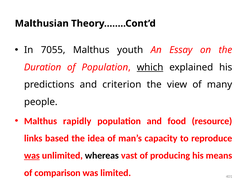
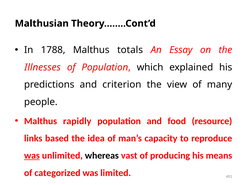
7055: 7055 -> 1788
youth: youth -> totals
Duration: Duration -> Illnesses
which underline: present -> none
comparison: comparison -> categorized
